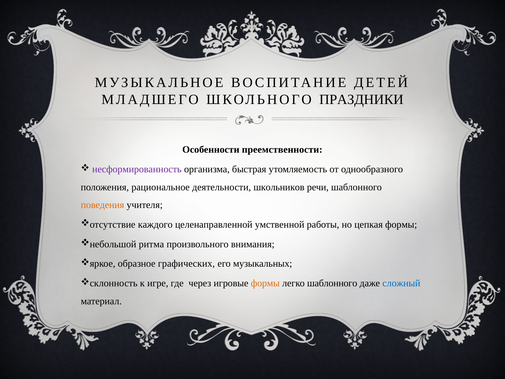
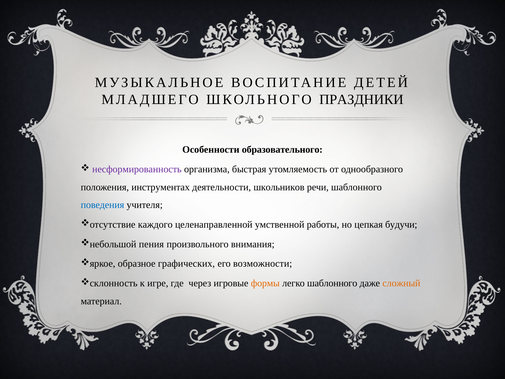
преемственности: преемственности -> образовательного
рациональное: рациональное -> инструментах
поведения colour: orange -> blue
цепкая формы: формы -> будучи
ритма: ритма -> пения
музыкальных: музыкальных -> возможности
сложный colour: blue -> orange
